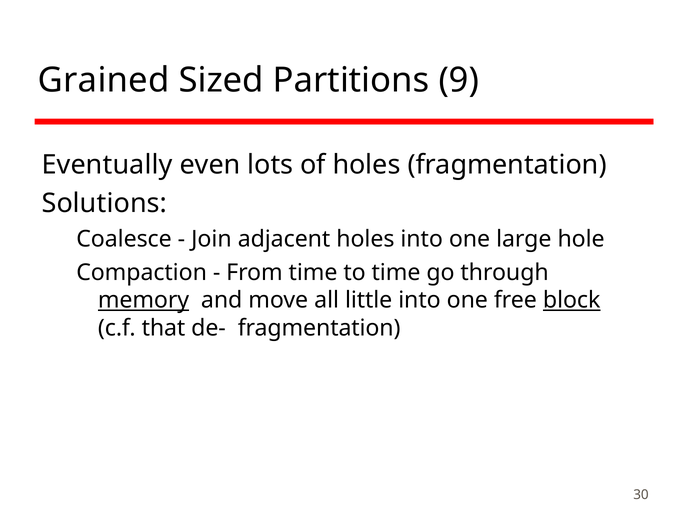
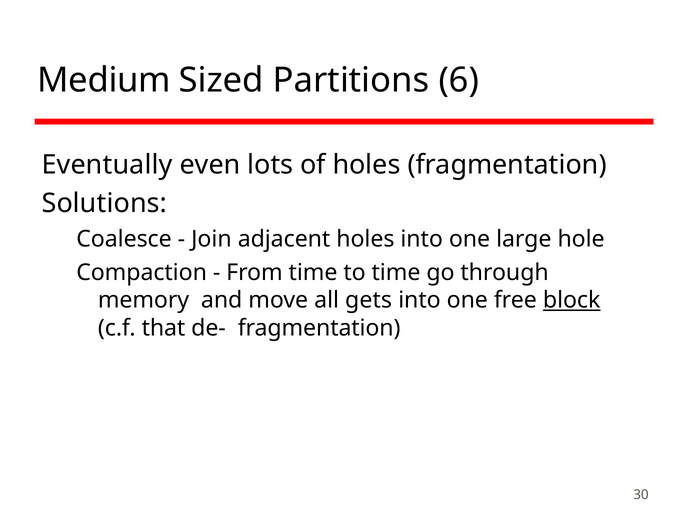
Grained: Grained -> Medium
9: 9 -> 6
memory underline: present -> none
little: little -> gets
